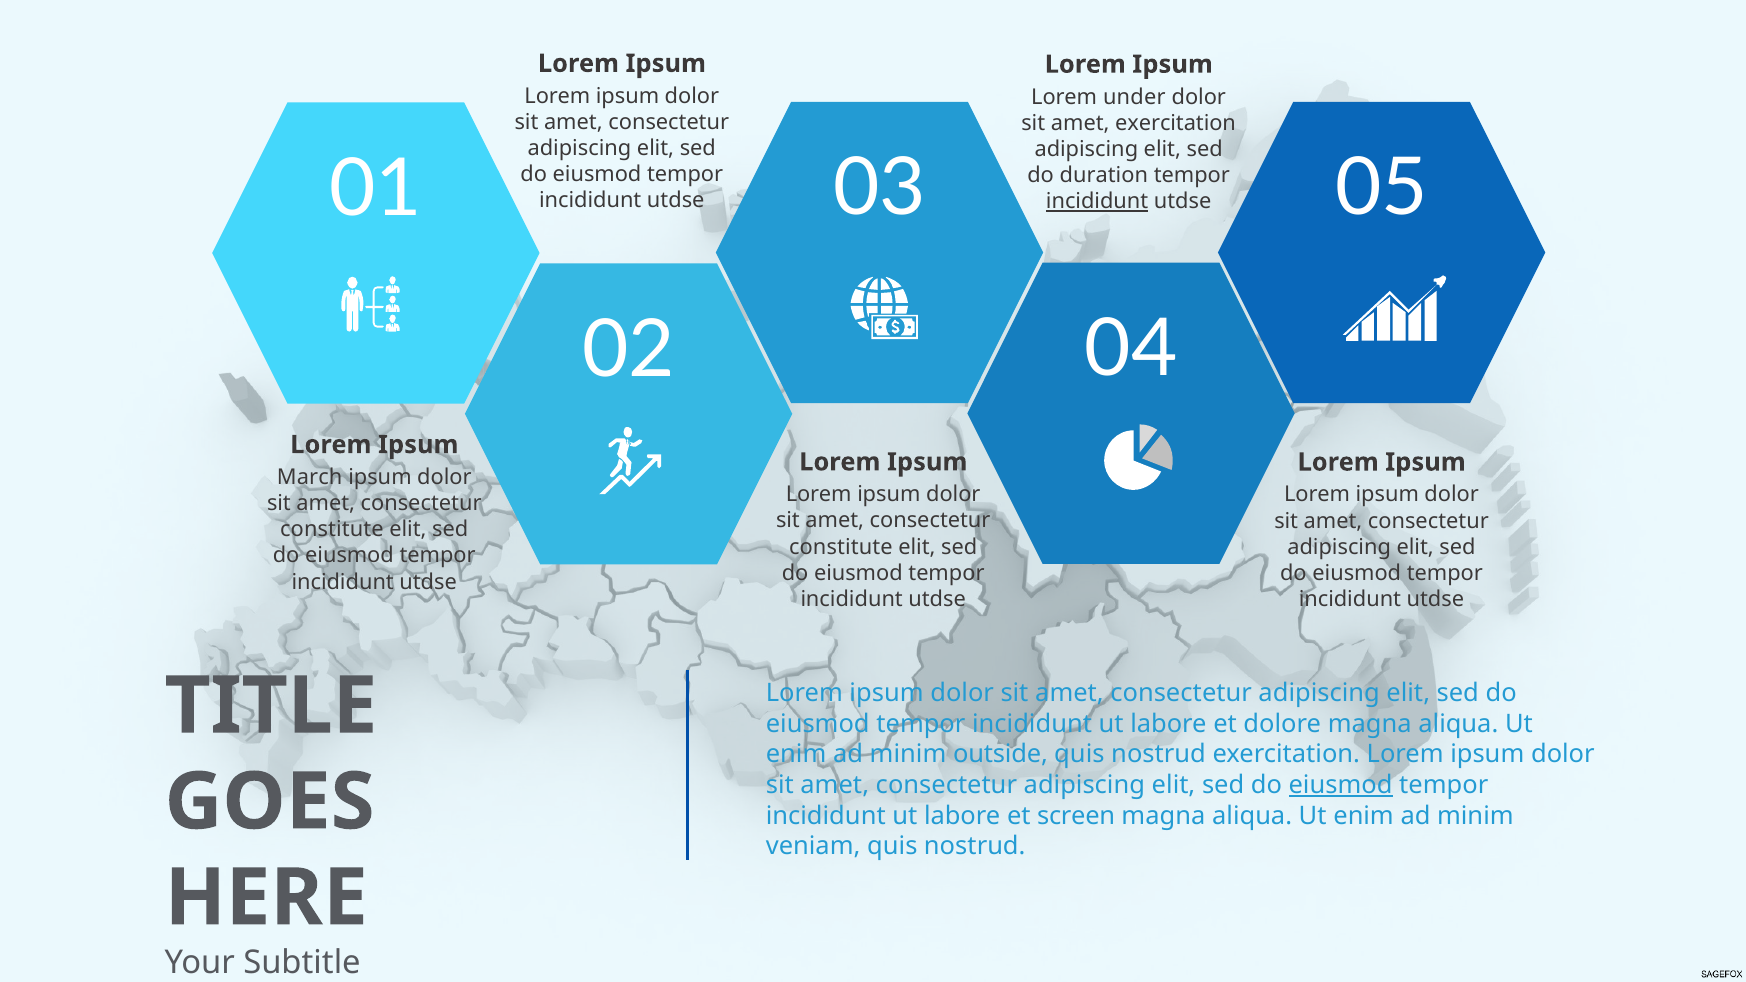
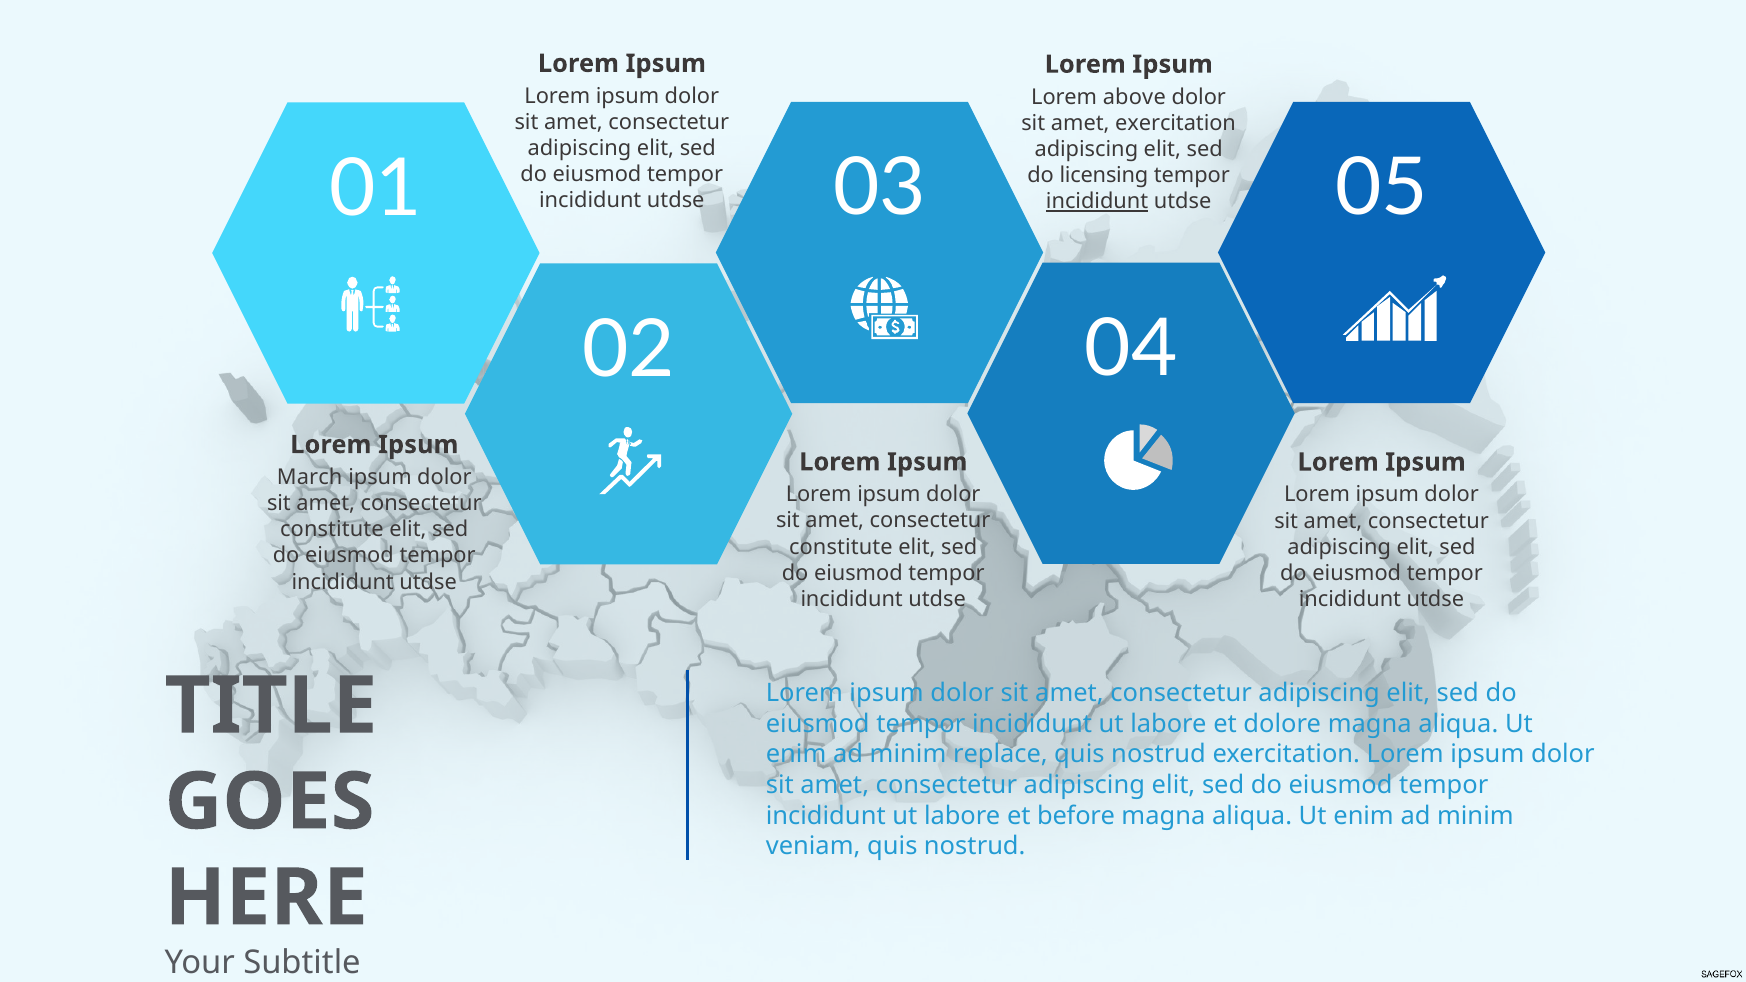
under: under -> above
duration: duration -> licensing
outside: outside -> replace
eiusmod at (1340, 785) underline: present -> none
screen: screen -> before
